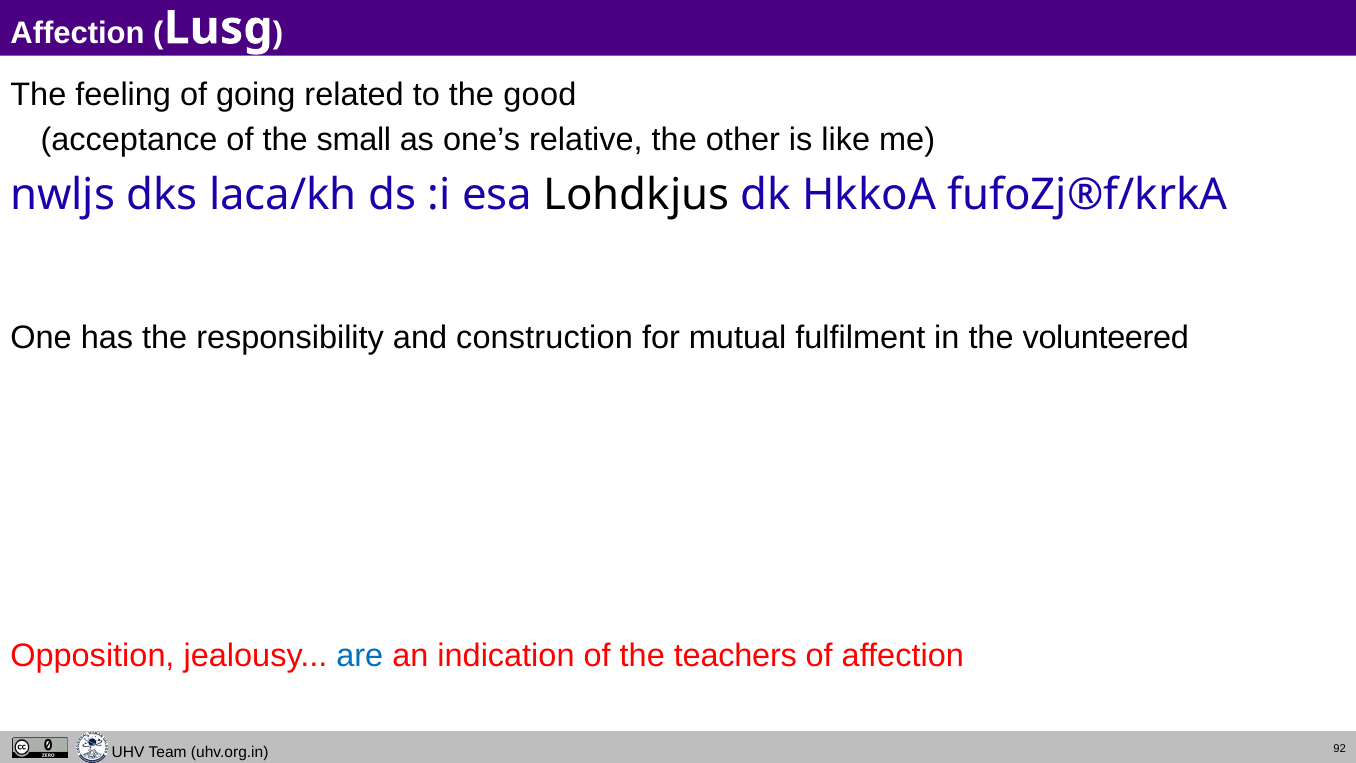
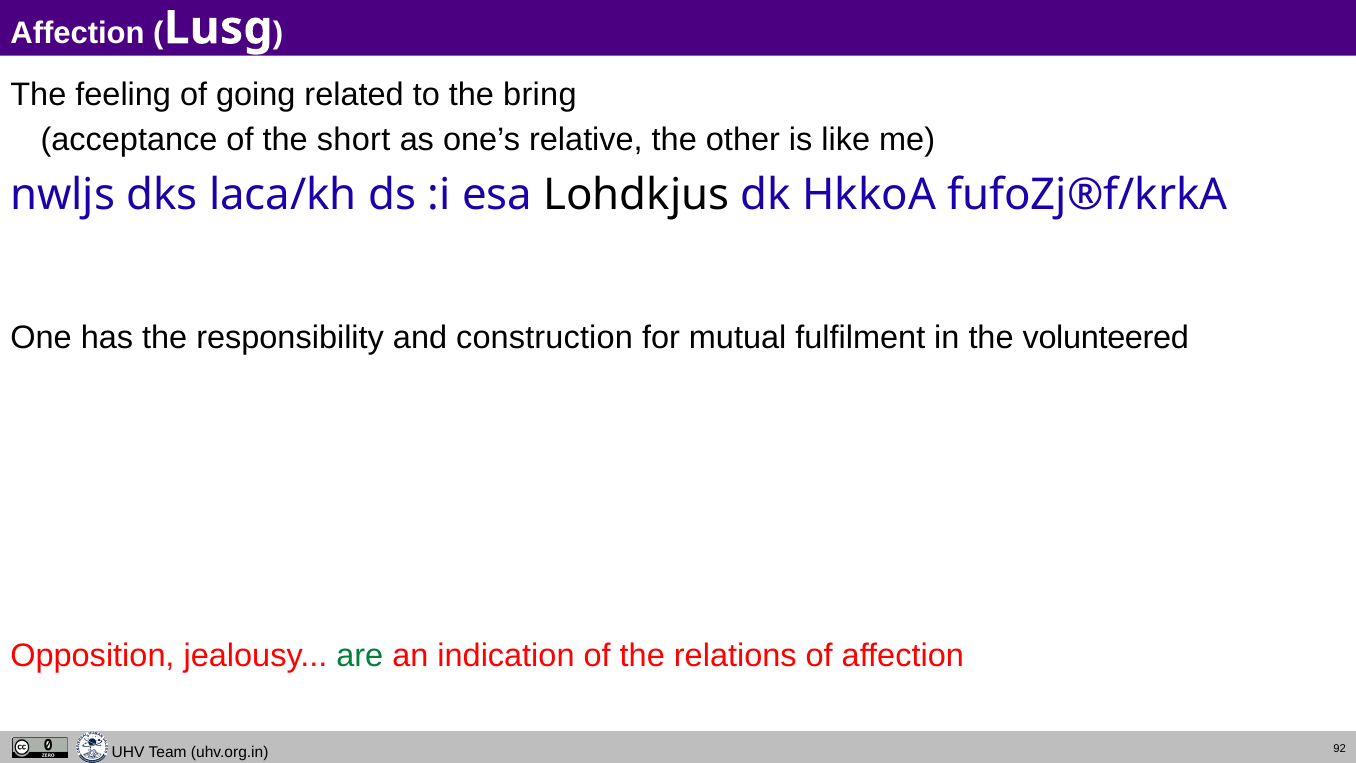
good: good -> bring
small: small -> short
are colour: blue -> green
teachers: teachers -> relations
